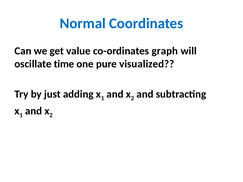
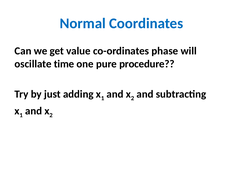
graph: graph -> phase
visualized: visualized -> procedure
